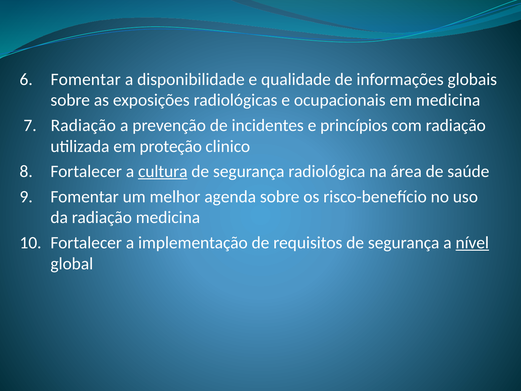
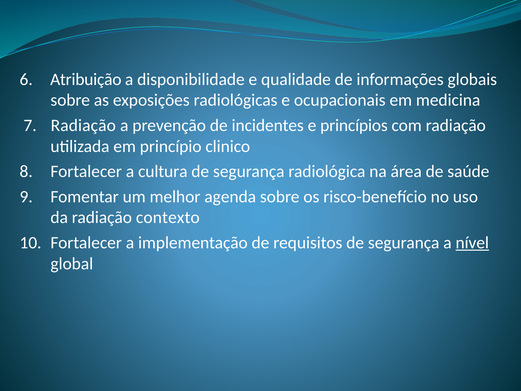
6 Fomentar: Fomentar -> Atribuição
proteção: proteção -> princípio
cultura underline: present -> none
radiação medicina: medicina -> contexto
